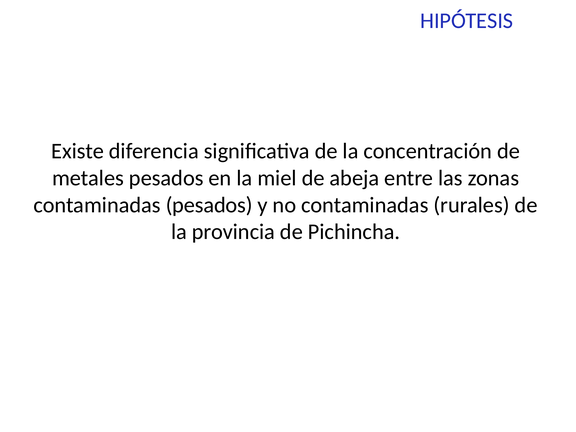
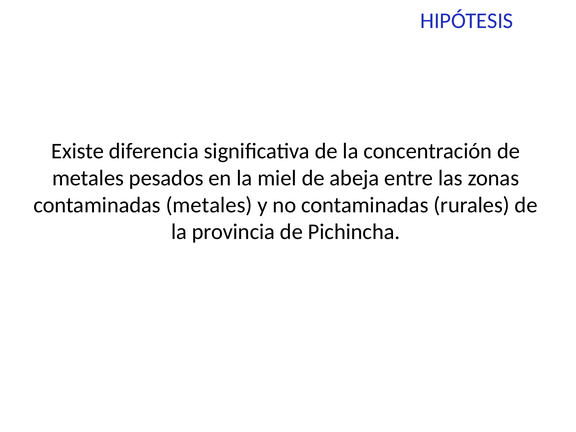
contaminadas pesados: pesados -> metales
